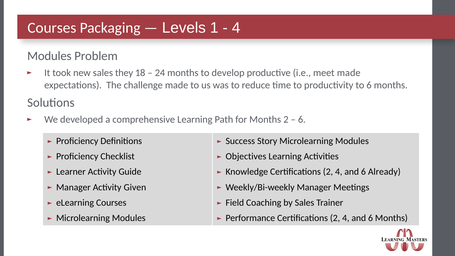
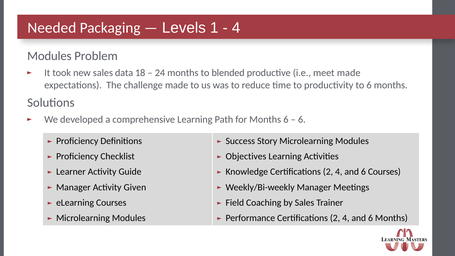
Courses at (52, 28): Courses -> Needed
they: they -> data
develop: develop -> blended
Months 2: 2 -> 6
6 Already: Already -> Courses
